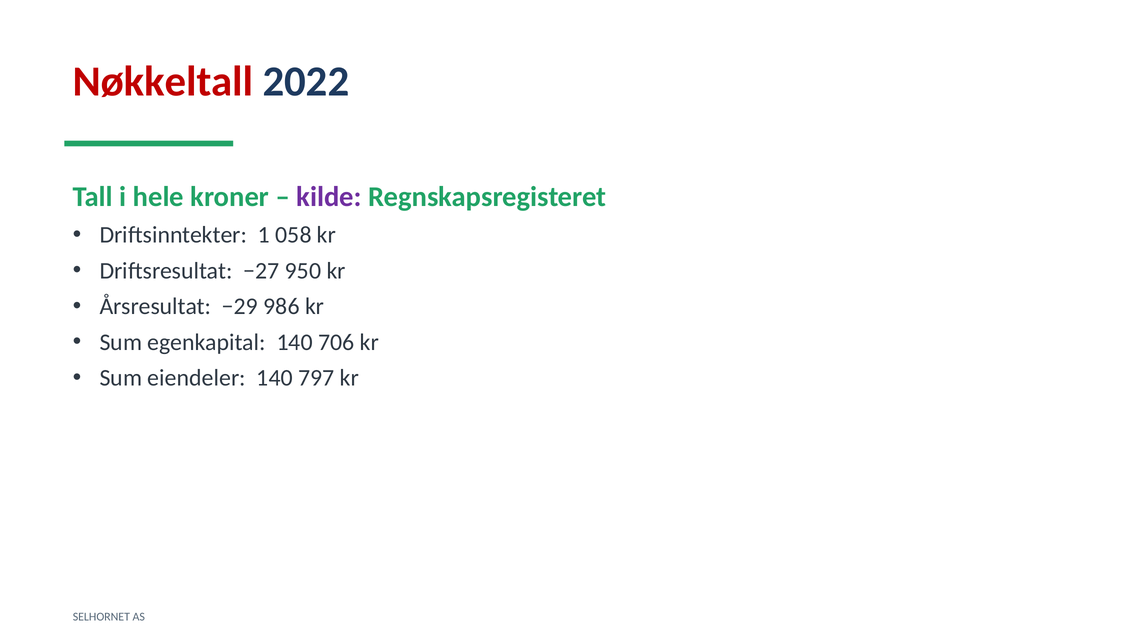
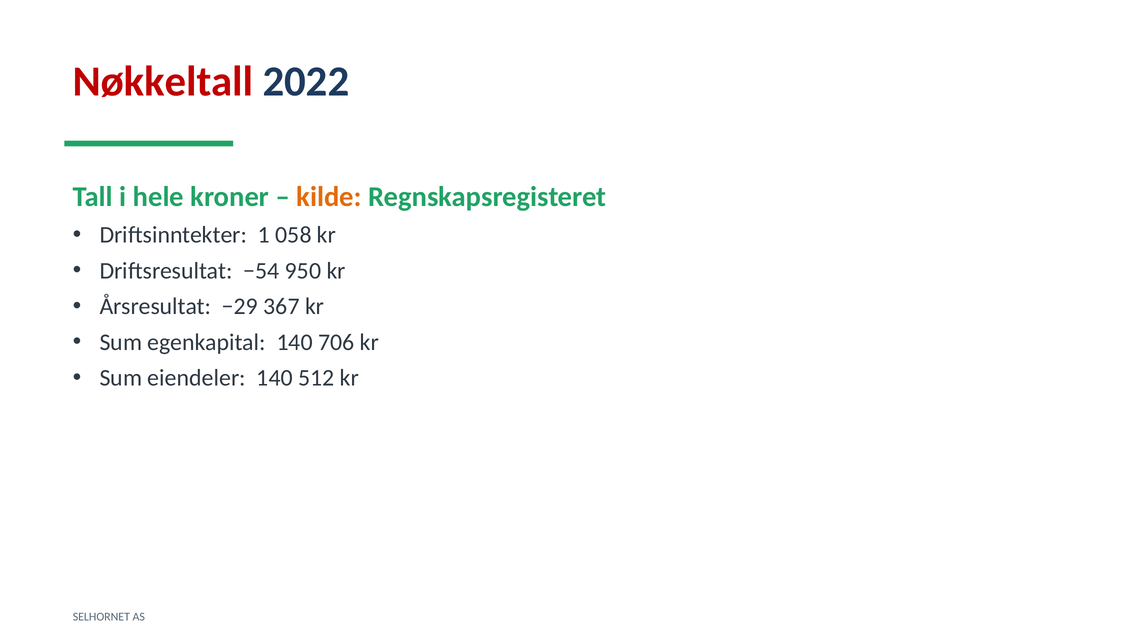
kilde colour: purple -> orange
−27: −27 -> −54
986: 986 -> 367
797: 797 -> 512
